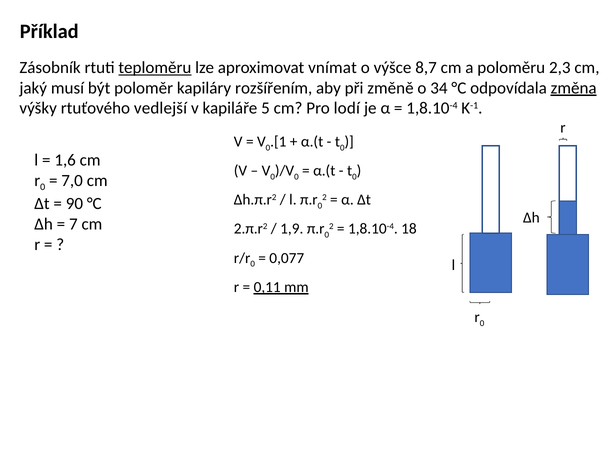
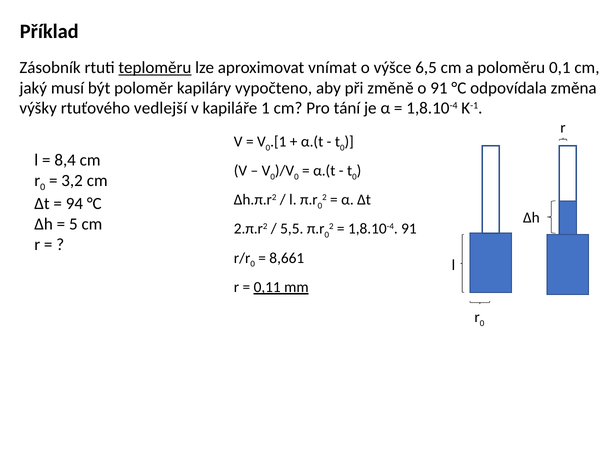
8,7: 8,7 -> 6,5
2,3: 2,3 -> 0,1
rozšířením: rozšířením -> vypočteno
o 34: 34 -> 91
změna underline: present -> none
5: 5 -> 1
lodí: lodí -> tání
1,6: 1,6 -> 8,4
7,0: 7,0 -> 3,2
90: 90 -> 94
7: 7 -> 5
1,9: 1,9 -> 5,5
1,8.10-4 18: 18 -> 91
0,077: 0,077 -> 8,661
